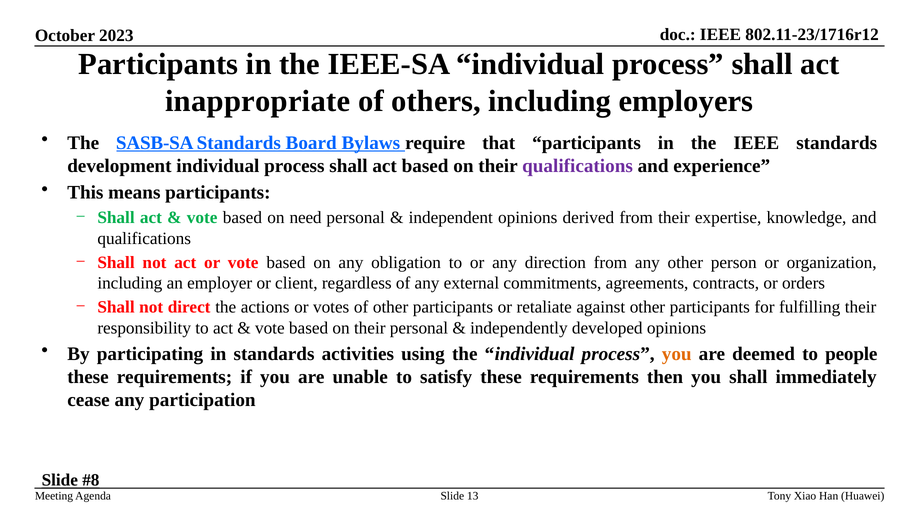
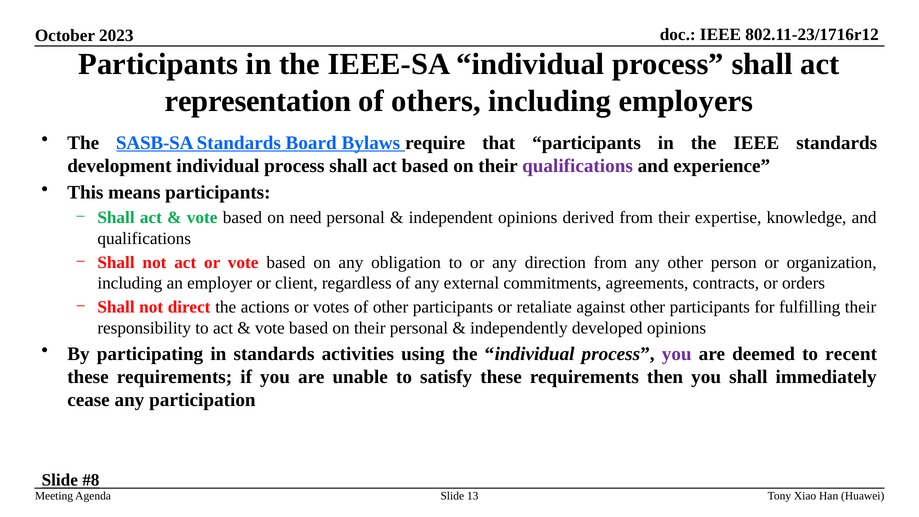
inappropriate: inappropriate -> representation
you at (677, 354) colour: orange -> purple
people: people -> recent
